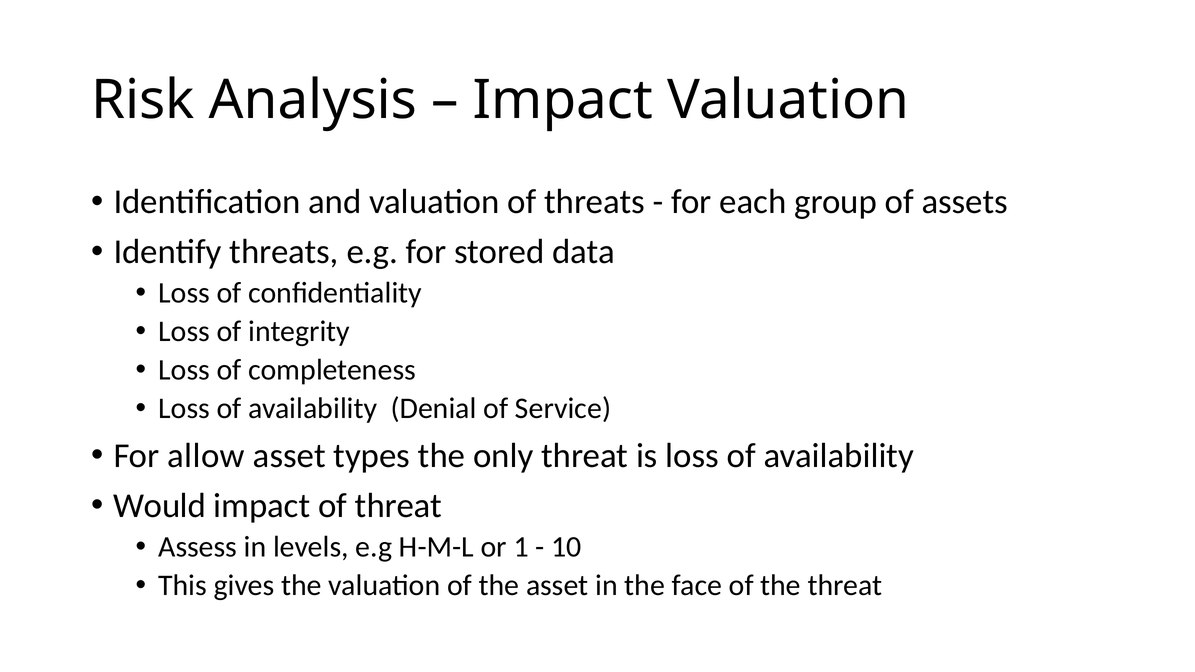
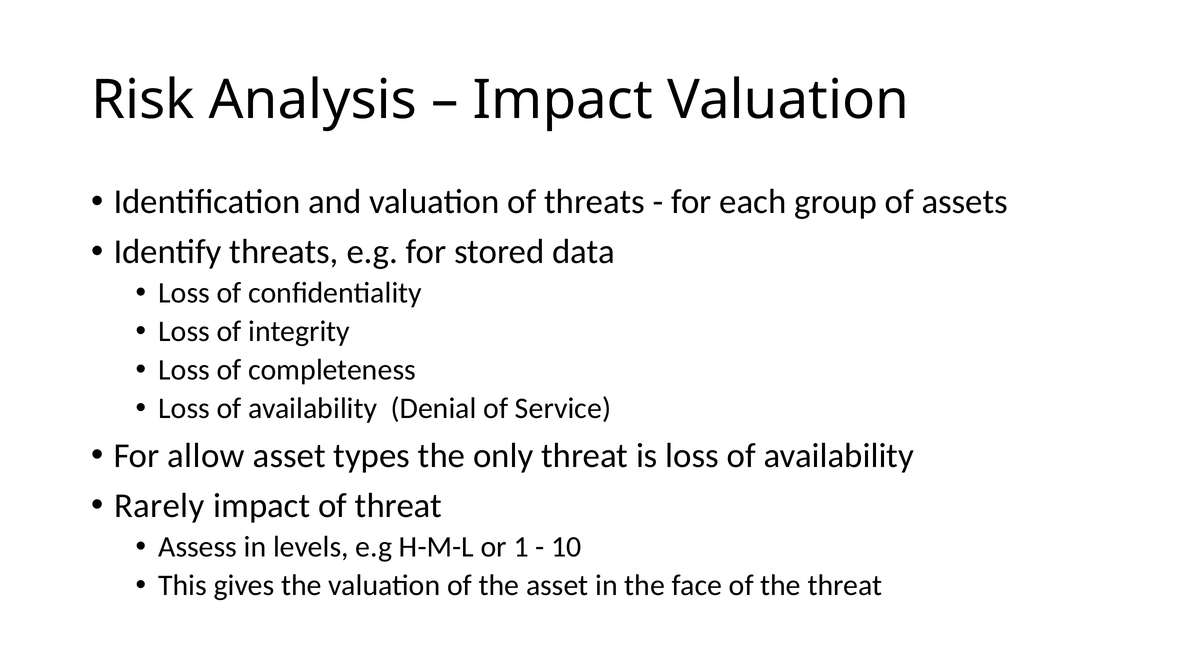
Would: Would -> Rarely
